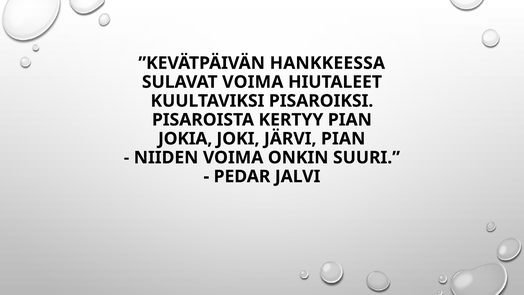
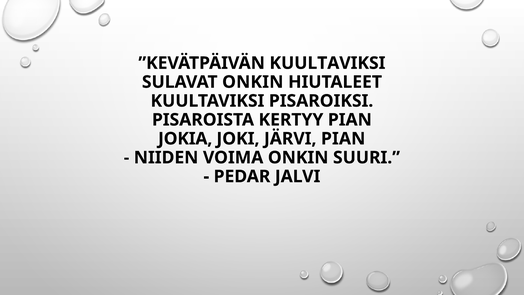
”KEVÄTPÄIVÄN HANKKEESSA: HANKKEESSA -> KUULTAVIKSI
SULAVAT VOIMA: VOIMA -> ONKIN
